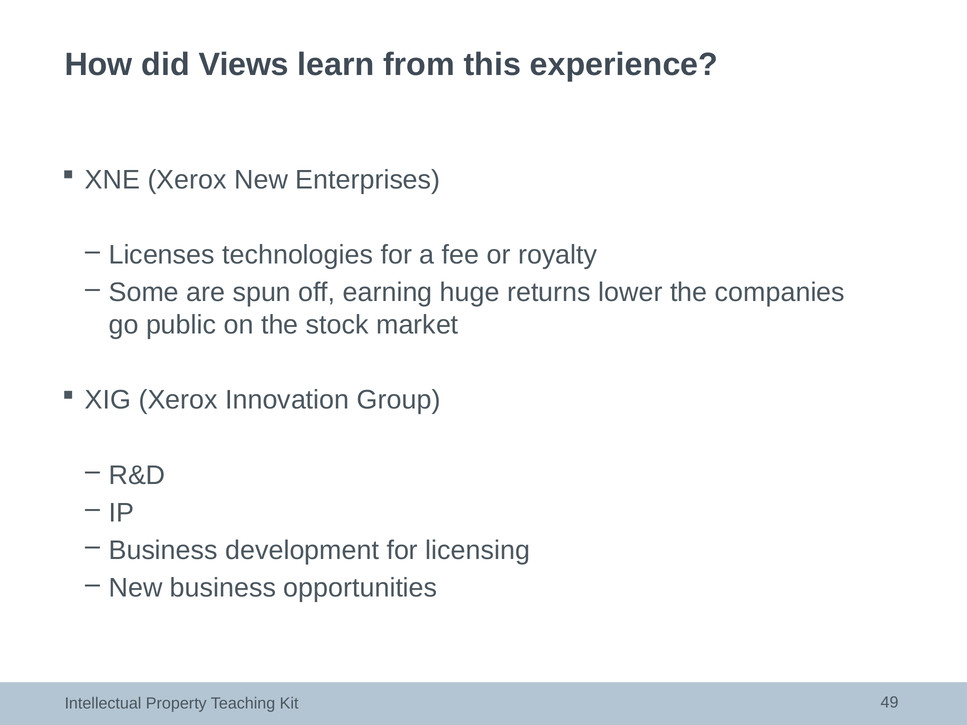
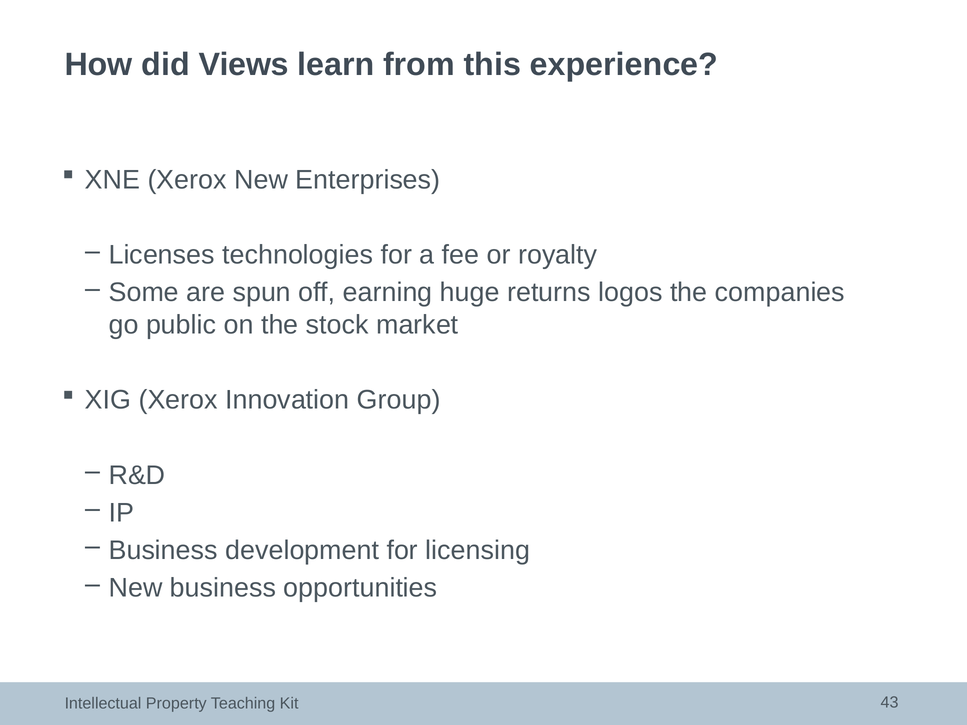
lower: lower -> logos
49: 49 -> 43
